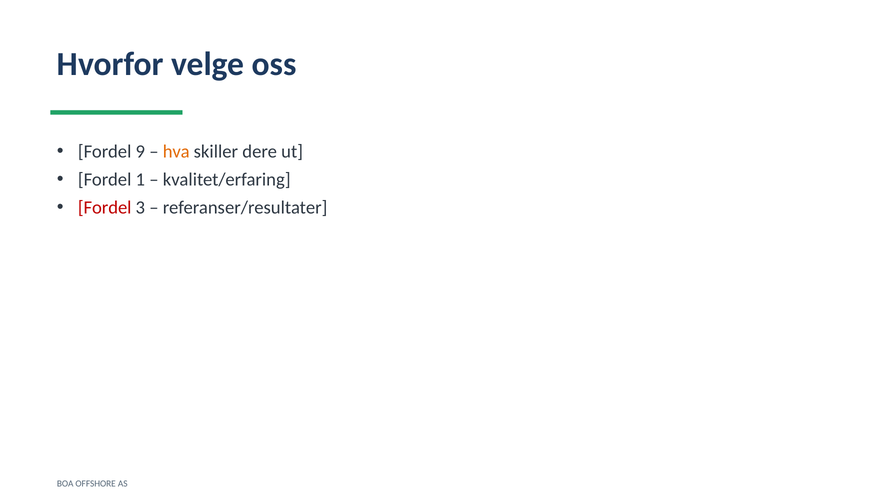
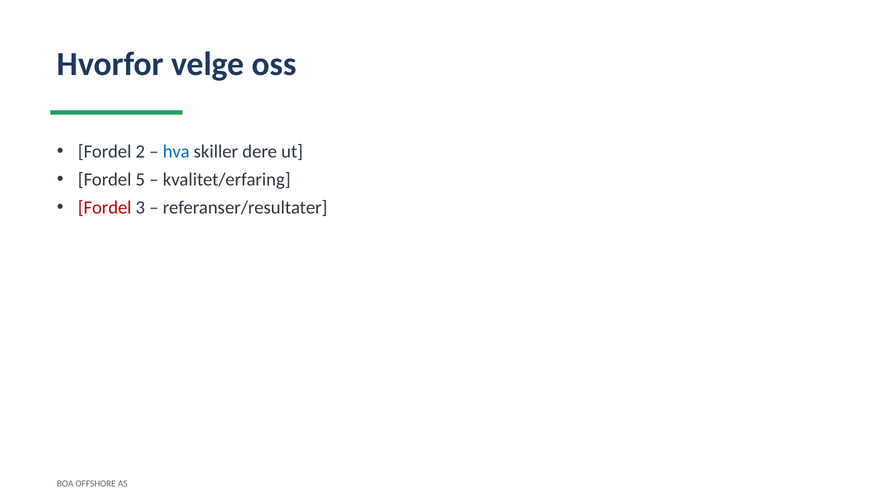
9: 9 -> 2
hva colour: orange -> blue
1: 1 -> 5
